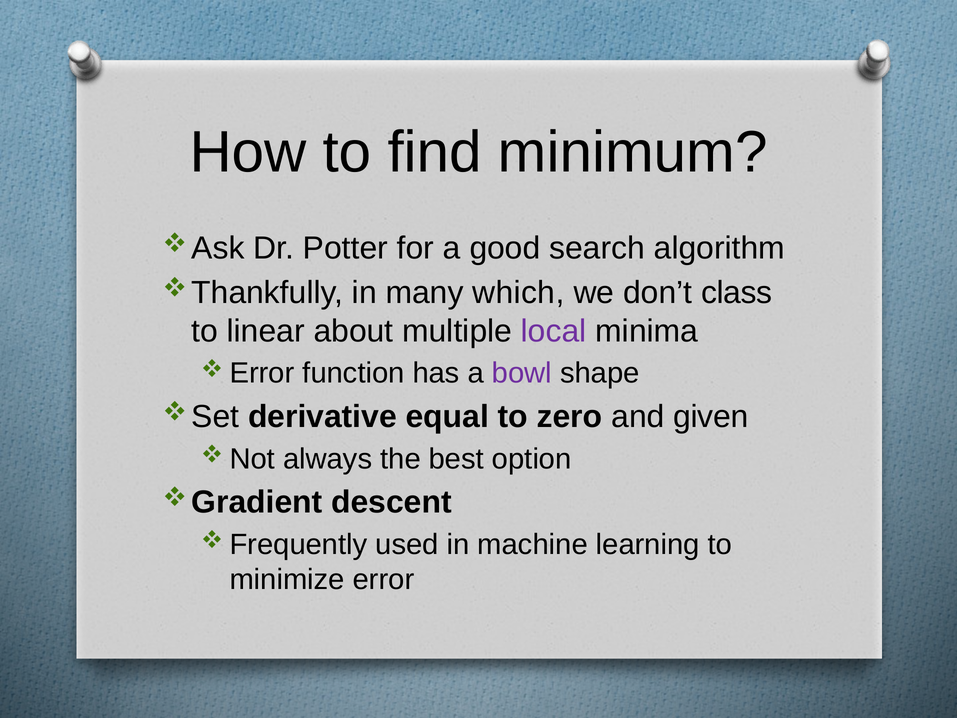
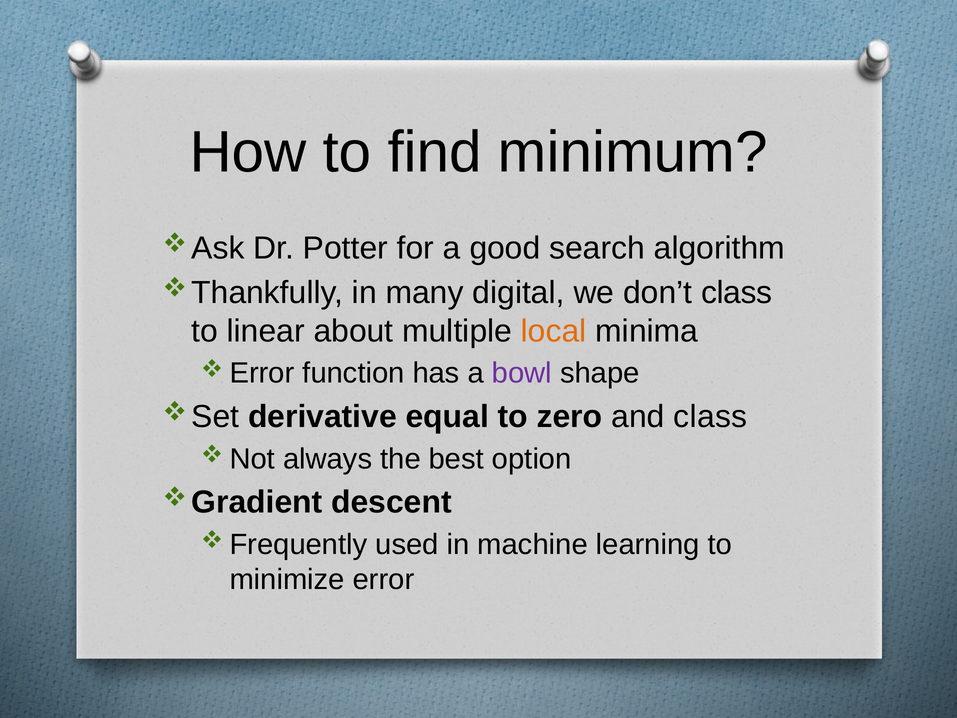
which: which -> digital
local colour: purple -> orange
and given: given -> class
